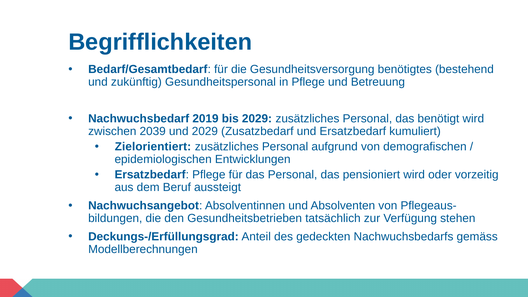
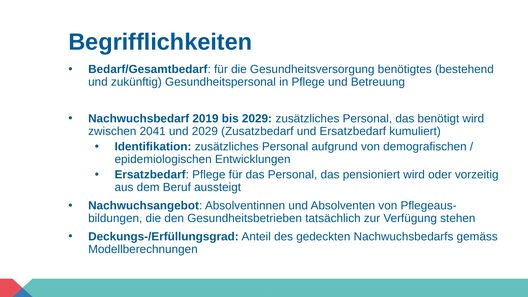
2039: 2039 -> 2041
Zielorientiert: Zielorientiert -> Identifikation
